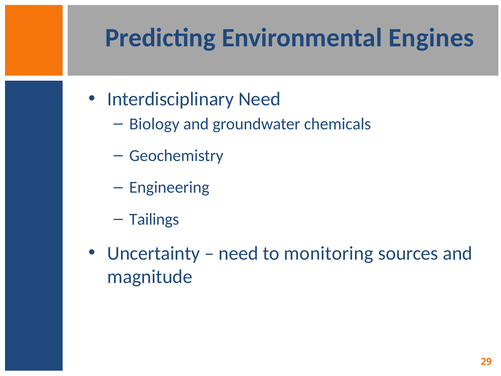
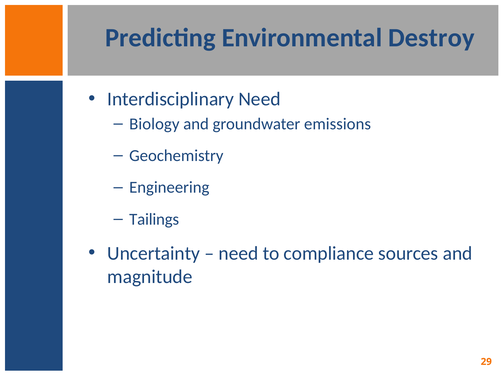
Engines: Engines -> Destroy
chemicals: chemicals -> emissions
monitoring: monitoring -> compliance
